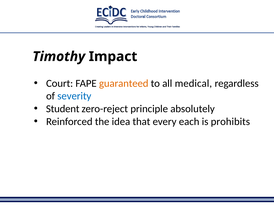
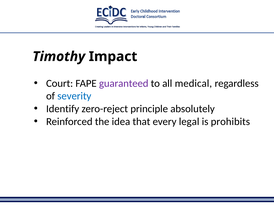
guaranteed colour: orange -> purple
Student: Student -> Identify
each: each -> legal
